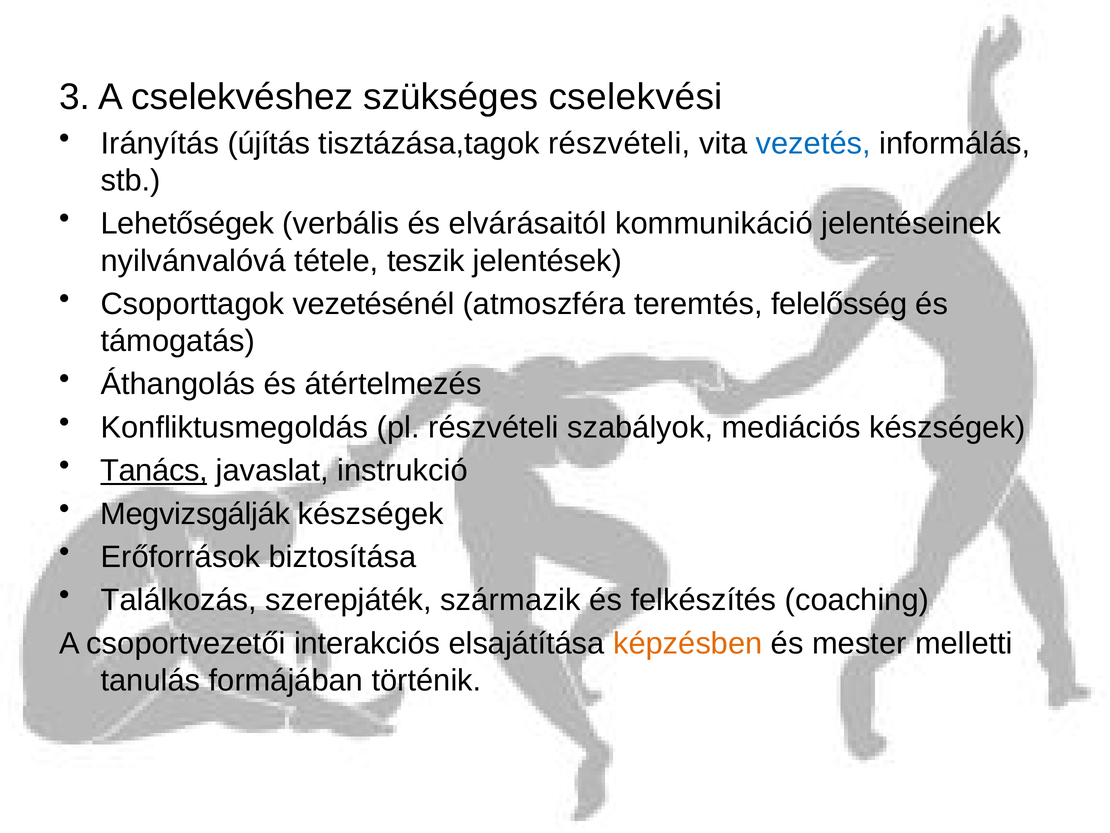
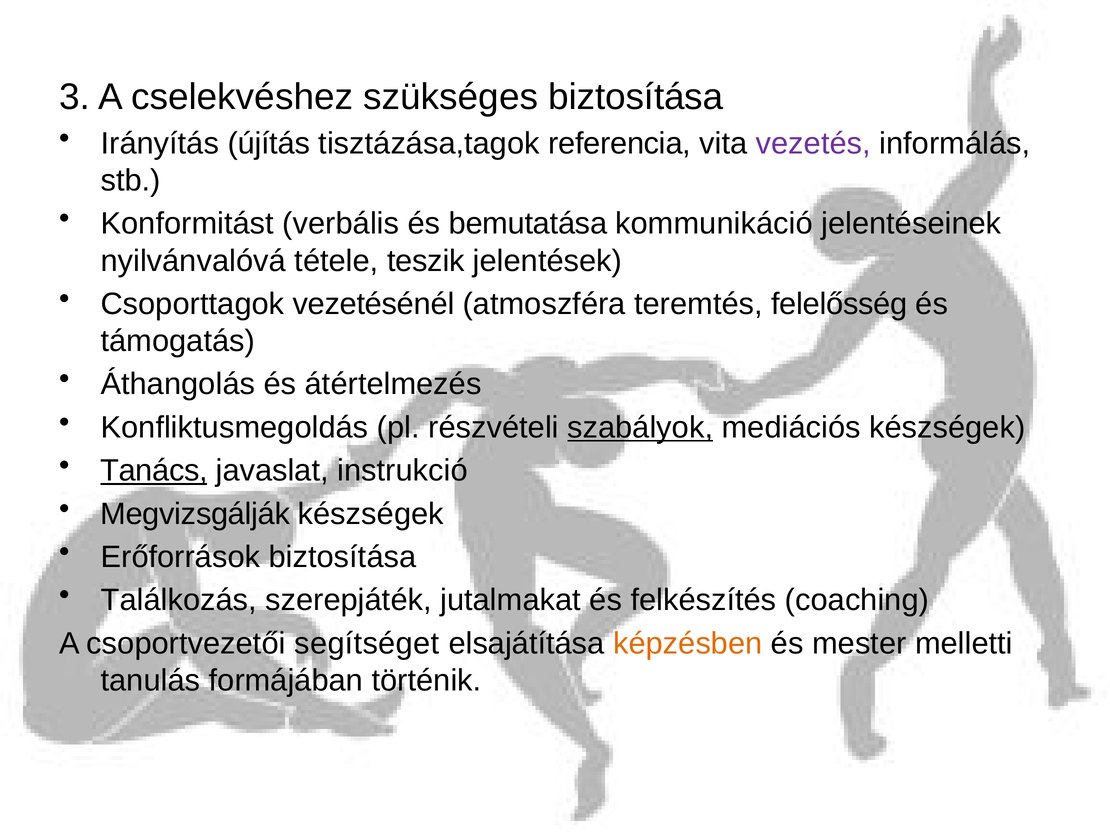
szükséges cselekvési: cselekvési -> biztosítása
tisztázása,tagok részvételi: részvételi -> referencia
vezetés colour: blue -> purple
Lehetőségek: Lehetőségek -> Konformitást
elvárásaitól: elvárásaitól -> bemutatása
szabályok underline: none -> present
származik: származik -> jutalmakat
interakciós: interakciós -> segítséget
